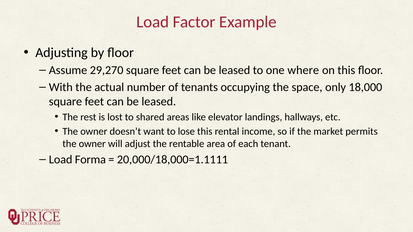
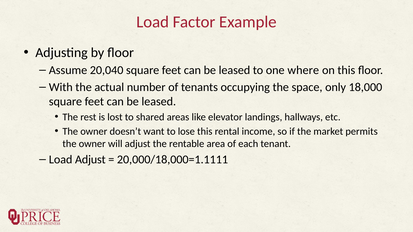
29,270: 29,270 -> 20,040
Load Forma: Forma -> Adjust
